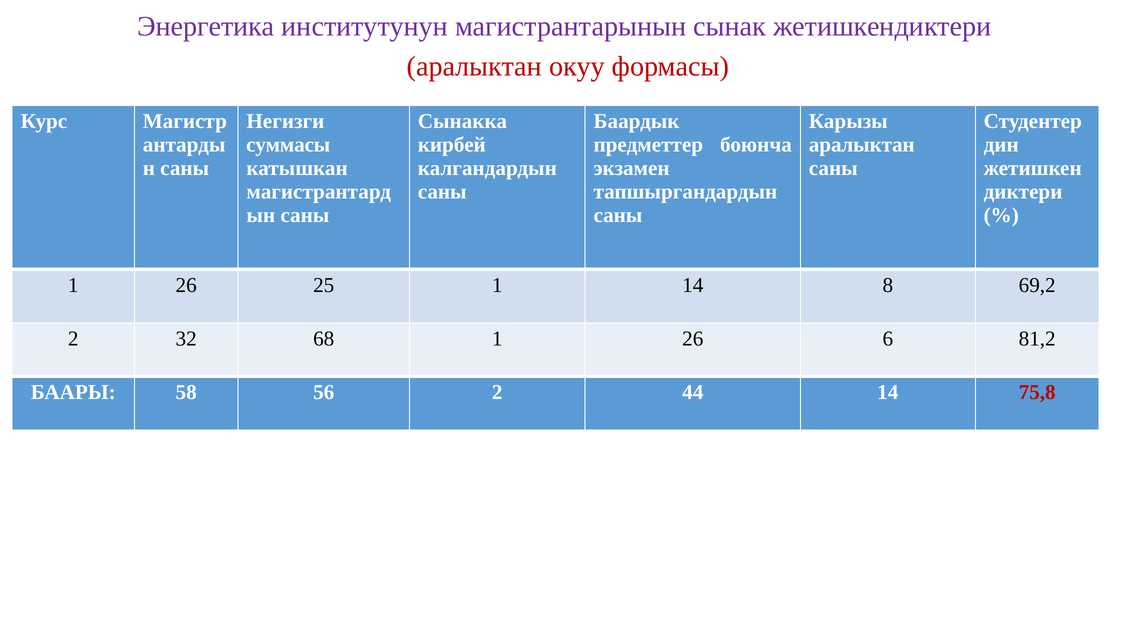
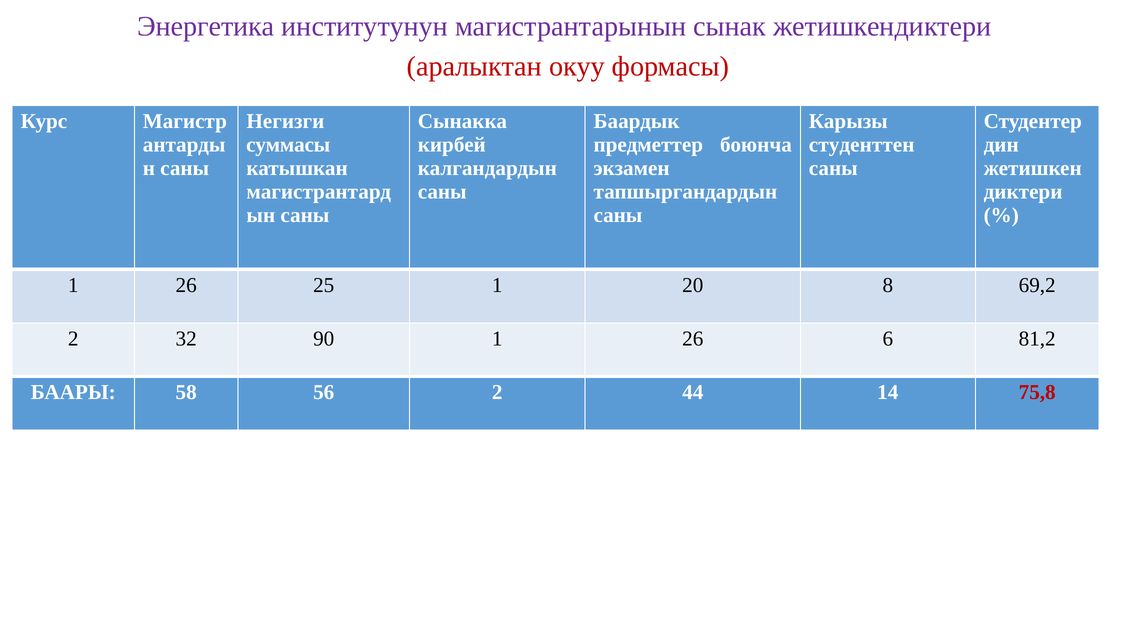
аралыктан at (862, 145): аралыктан -> студенттен
1 14: 14 -> 20
68: 68 -> 90
